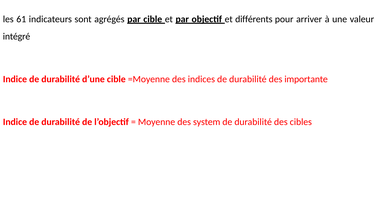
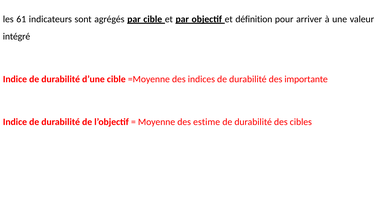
différents: différents -> définition
system: system -> estime
